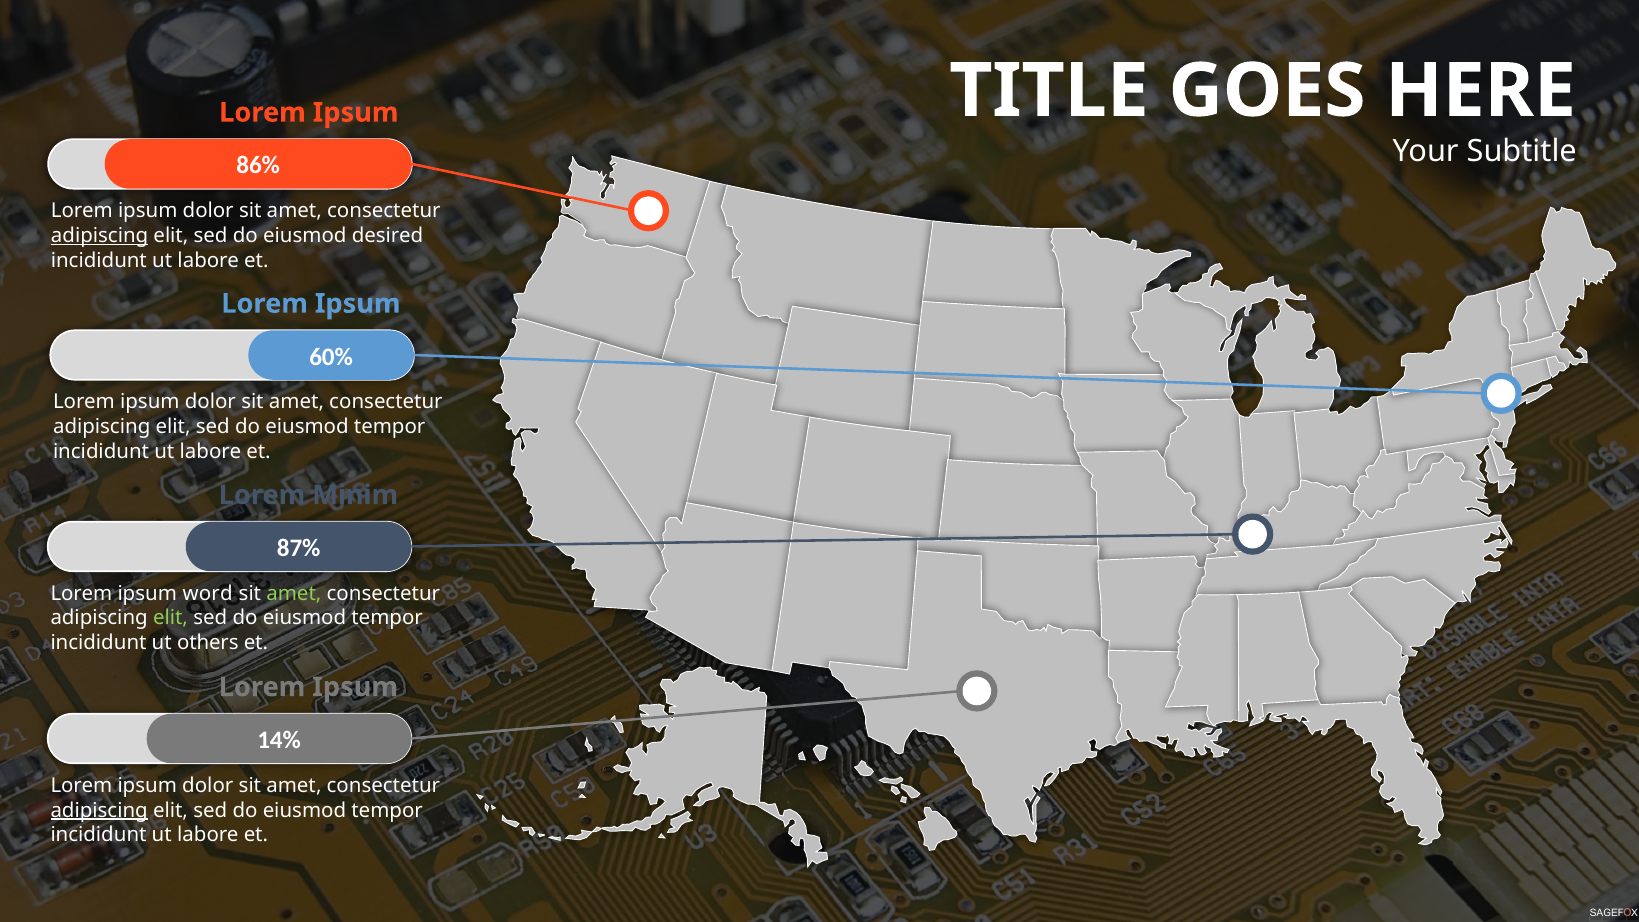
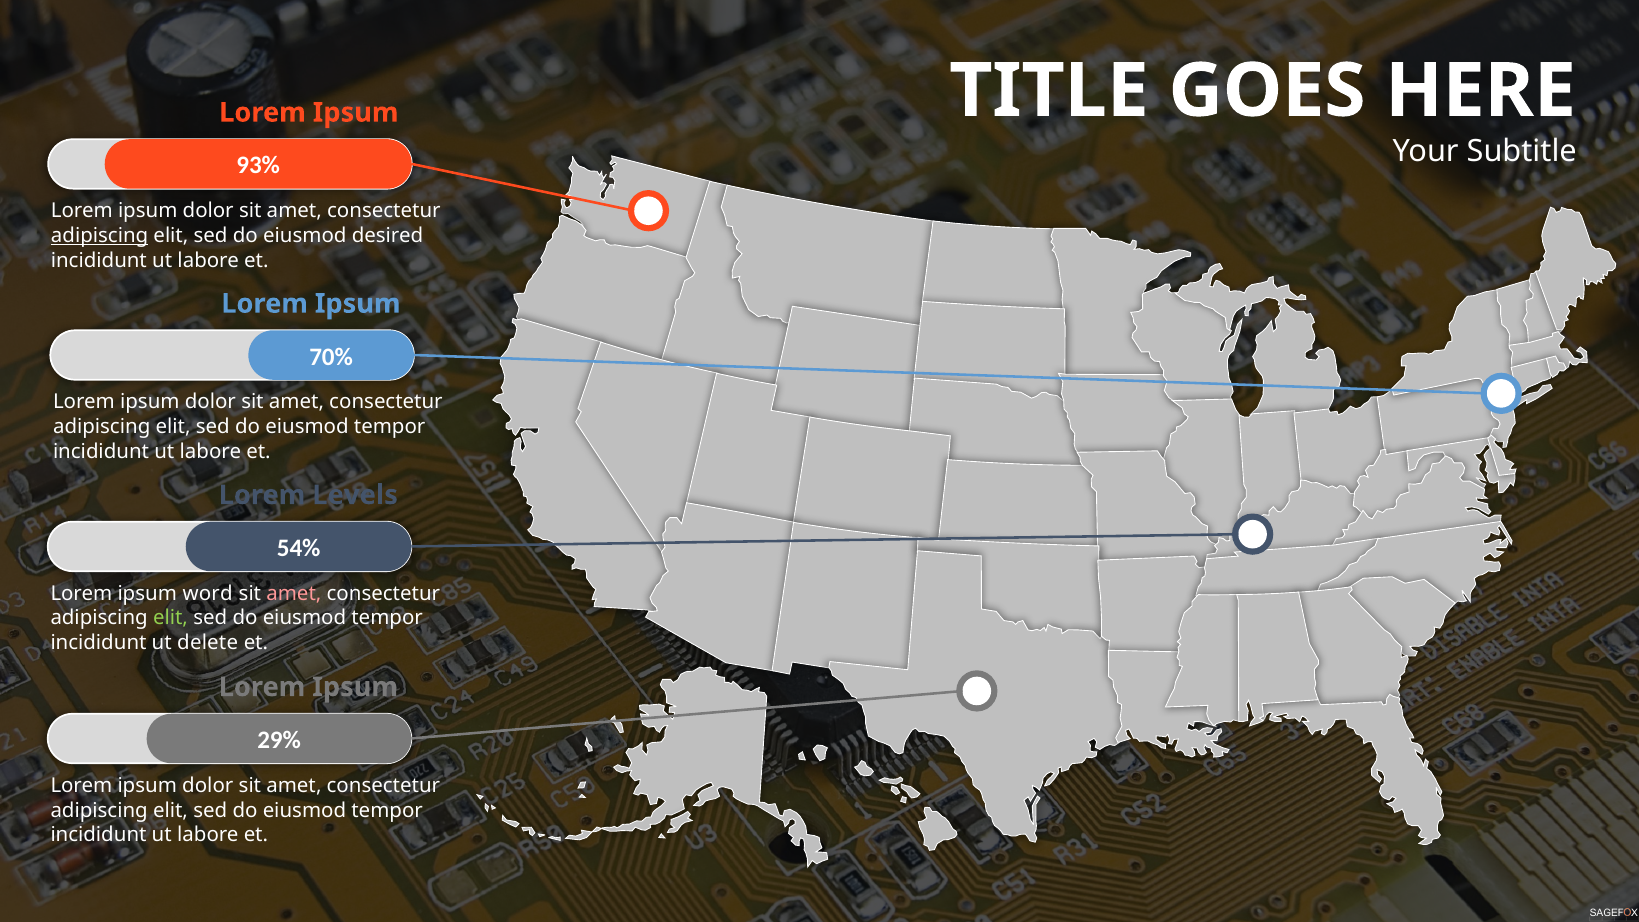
86%: 86% -> 93%
60%: 60% -> 70%
Minim: Minim -> Levels
87%: 87% -> 54%
amet at (294, 594) colour: light green -> pink
others: others -> delete
14%: 14% -> 29%
adipiscing at (99, 810) underline: present -> none
